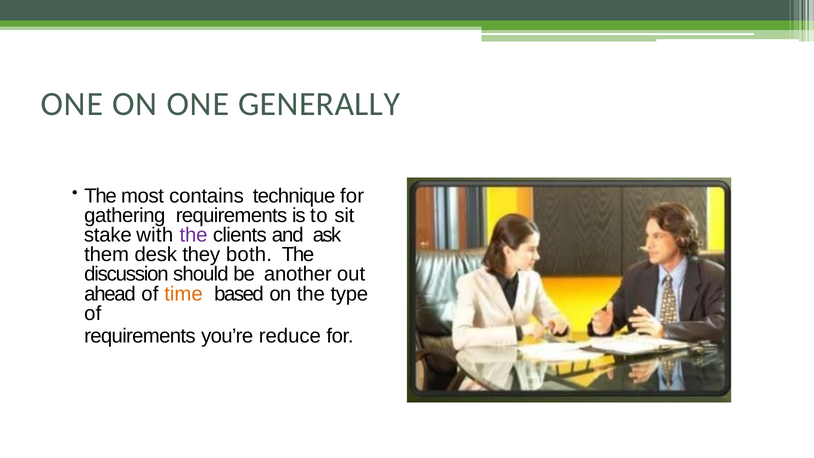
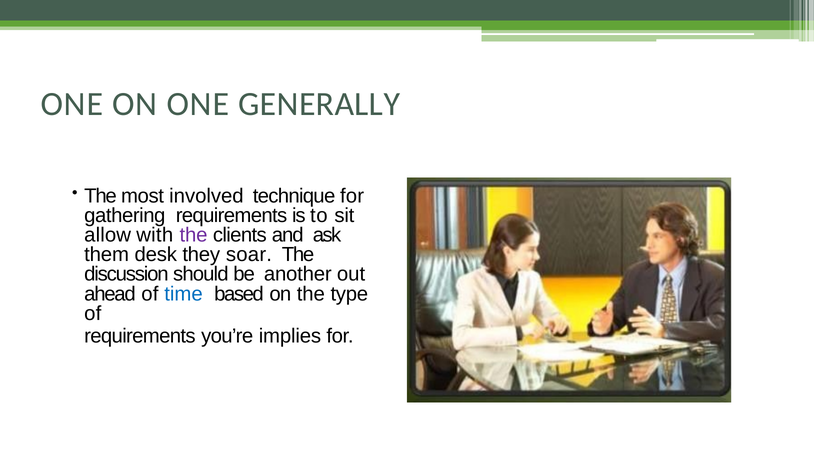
contains: contains -> involved
stake: stake -> allow
both: both -> soar
time colour: orange -> blue
reduce: reduce -> implies
